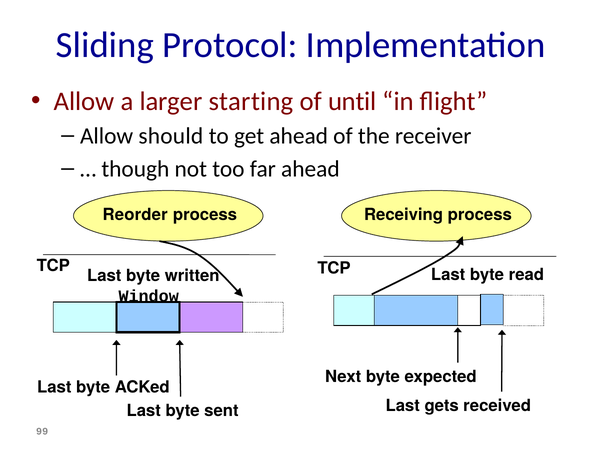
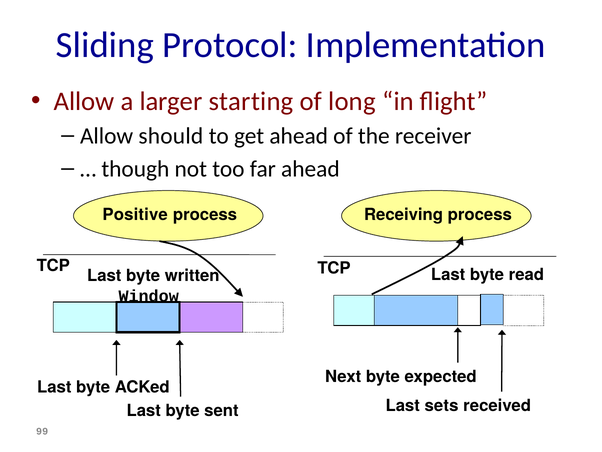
until: until -> long
Reorder: Reorder -> Positive
gets: gets -> sets
